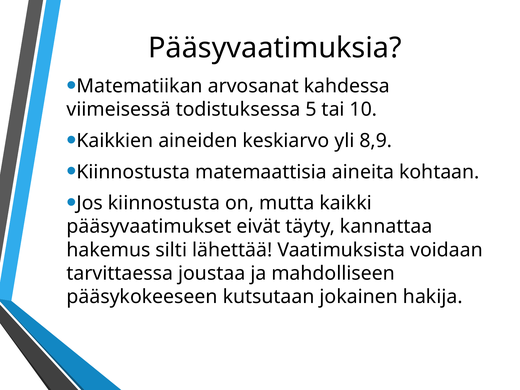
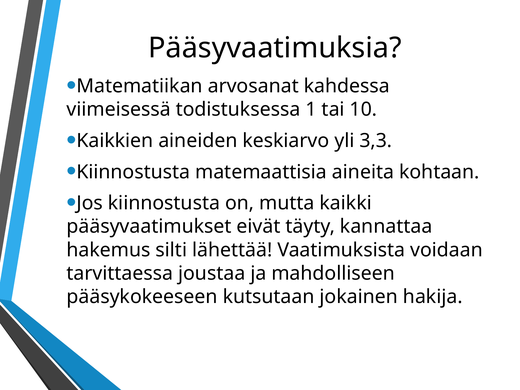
5: 5 -> 1
8,9: 8,9 -> 3,3
